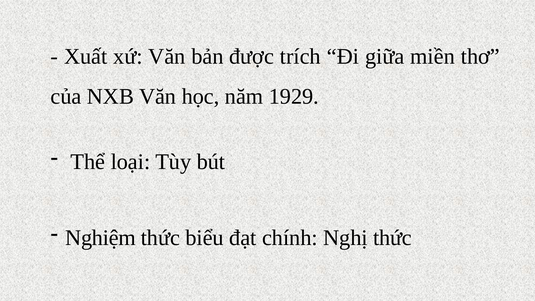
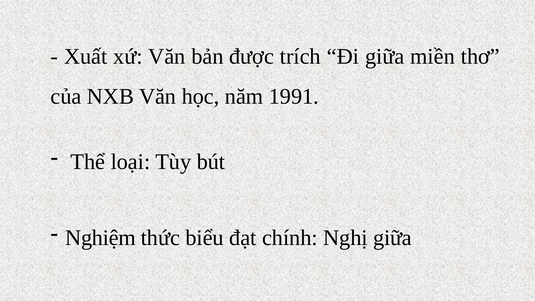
1929: 1929 -> 1991
Nghị thức: thức -> giữa
